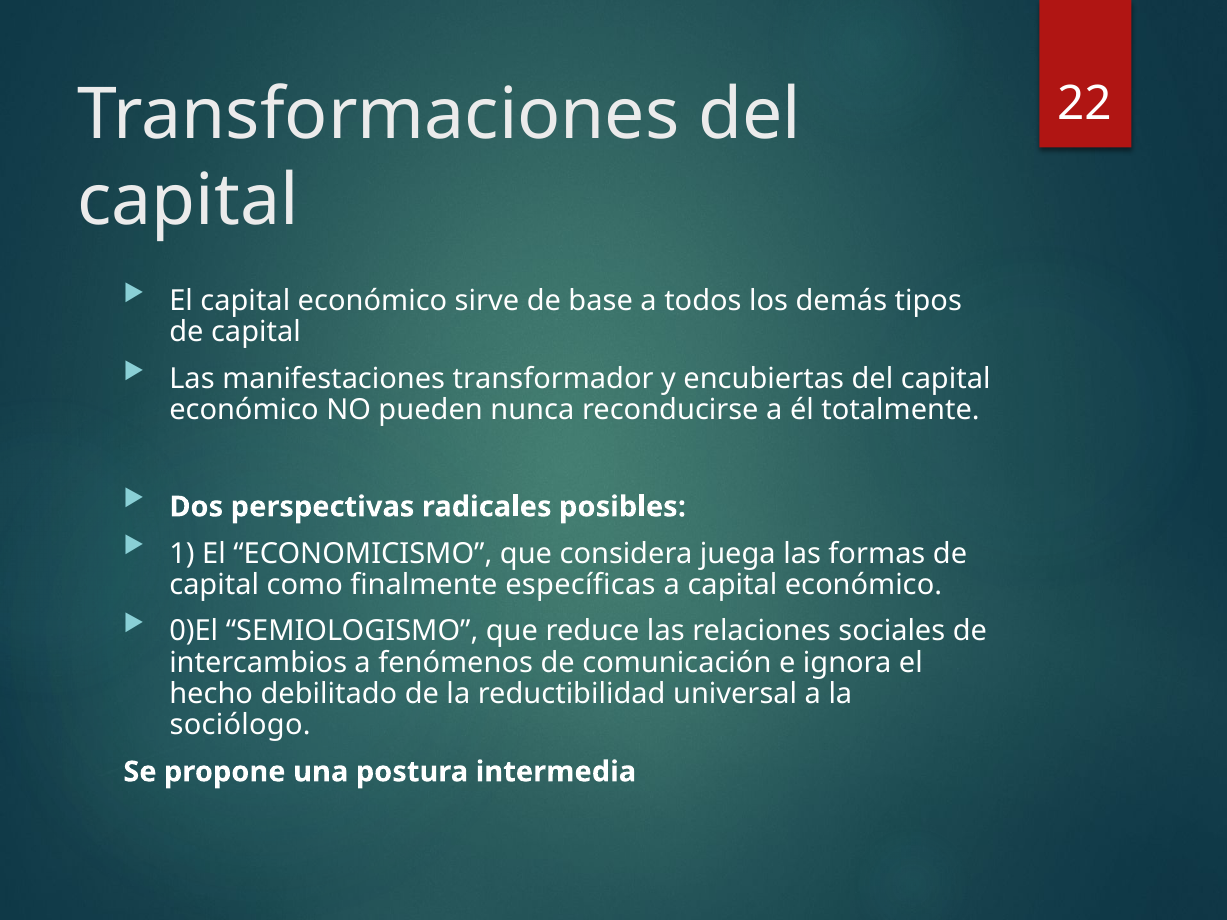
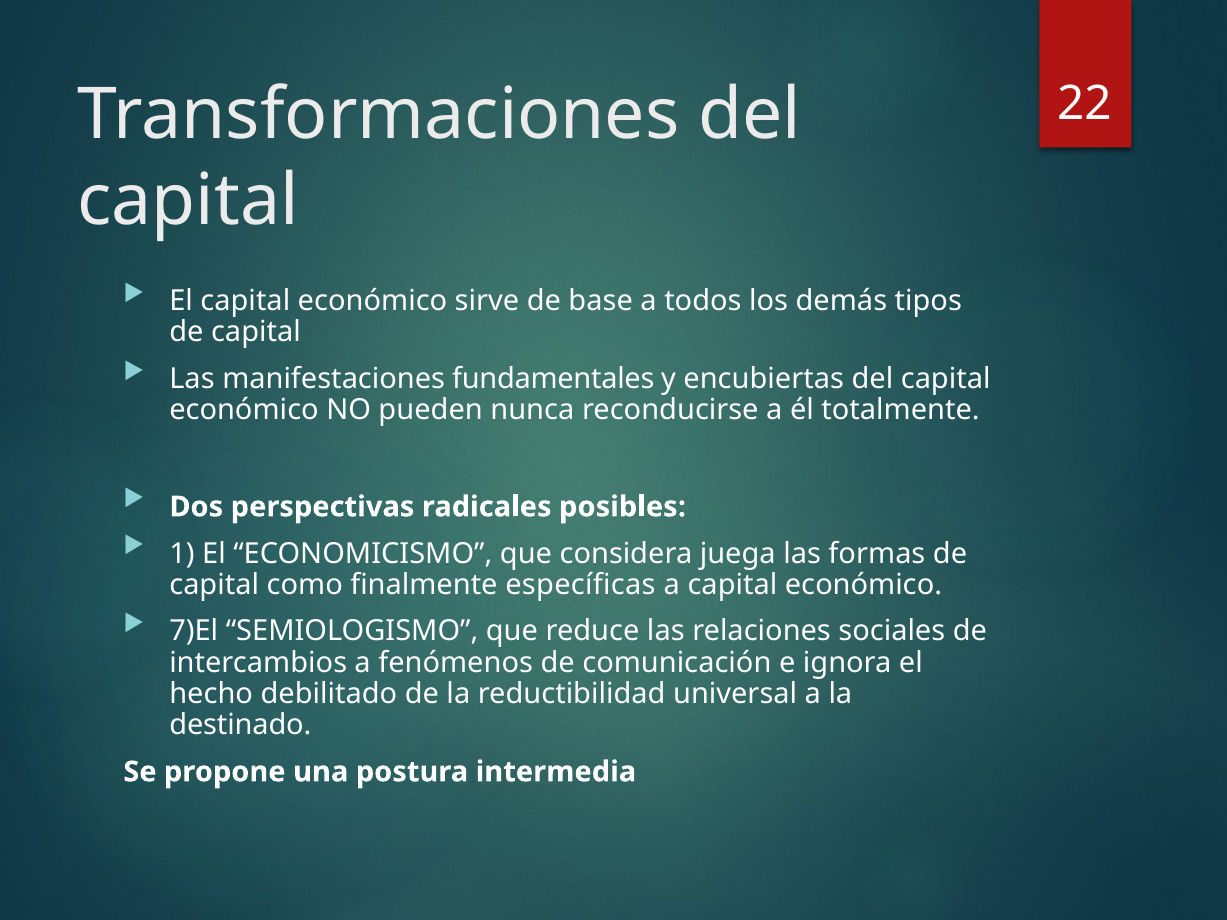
transformador: transformador -> fundamentales
0)El: 0)El -> 7)El
sociólogo: sociólogo -> destinado
